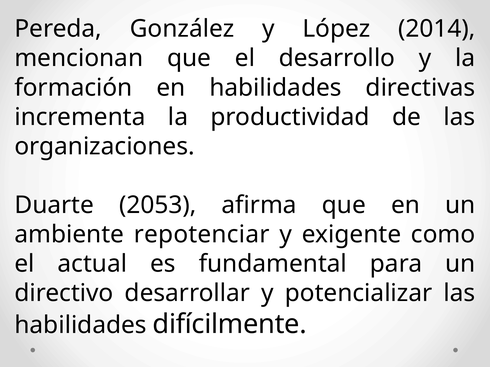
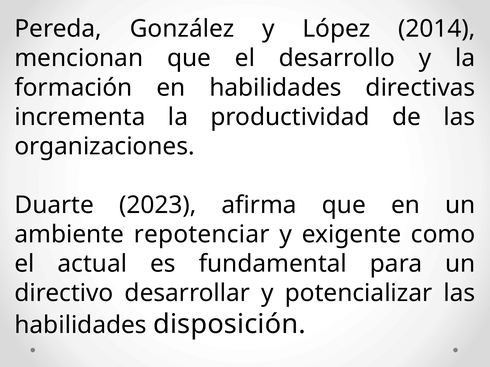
2053: 2053 -> 2023
difícilmente: difícilmente -> disposición
